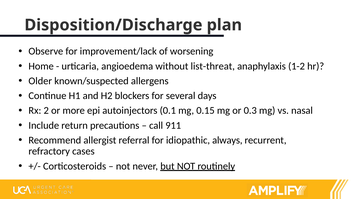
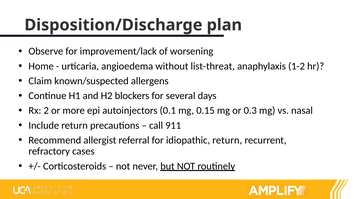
Older: Older -> Claim
idiopathic always: always -> return
